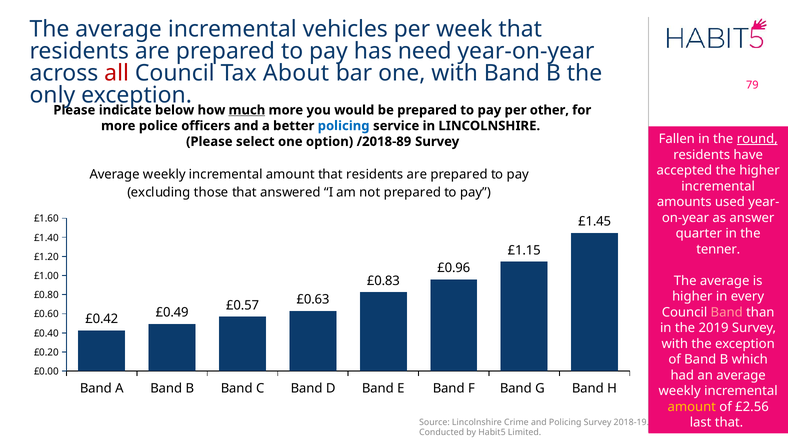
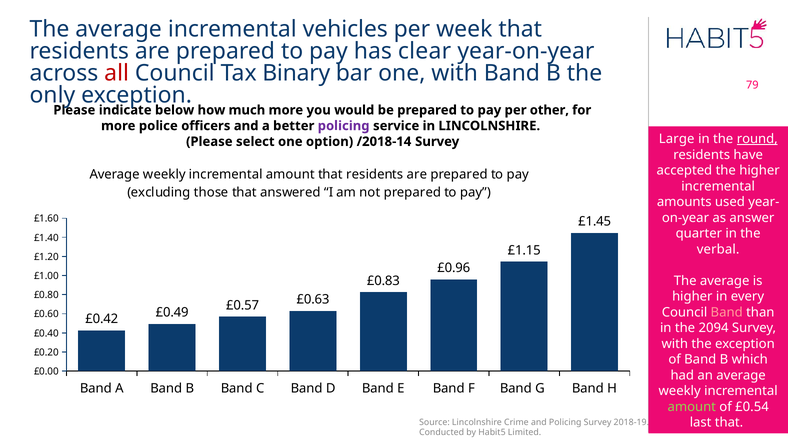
need: need -> clear
About: About -> Binary
much underline: present -> none
policing at (344, 126) colour: blue -> purple
/2018-89: /2018-89 -> /2018-14
Fallen: Fallen -> Large
tenner: tenner -> verbal
2019: 2019 -> 2094
amount at (692, 407) colour: yellow -> light green
£2.56: £2.56 -> £0.54
